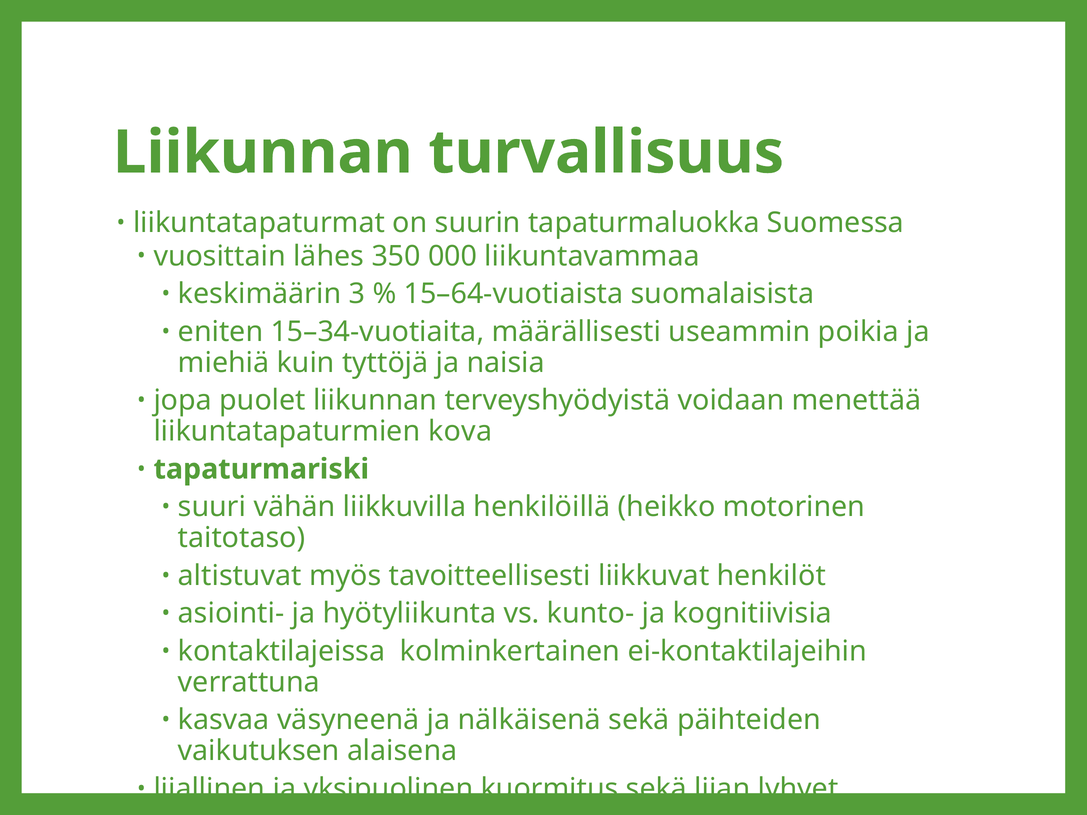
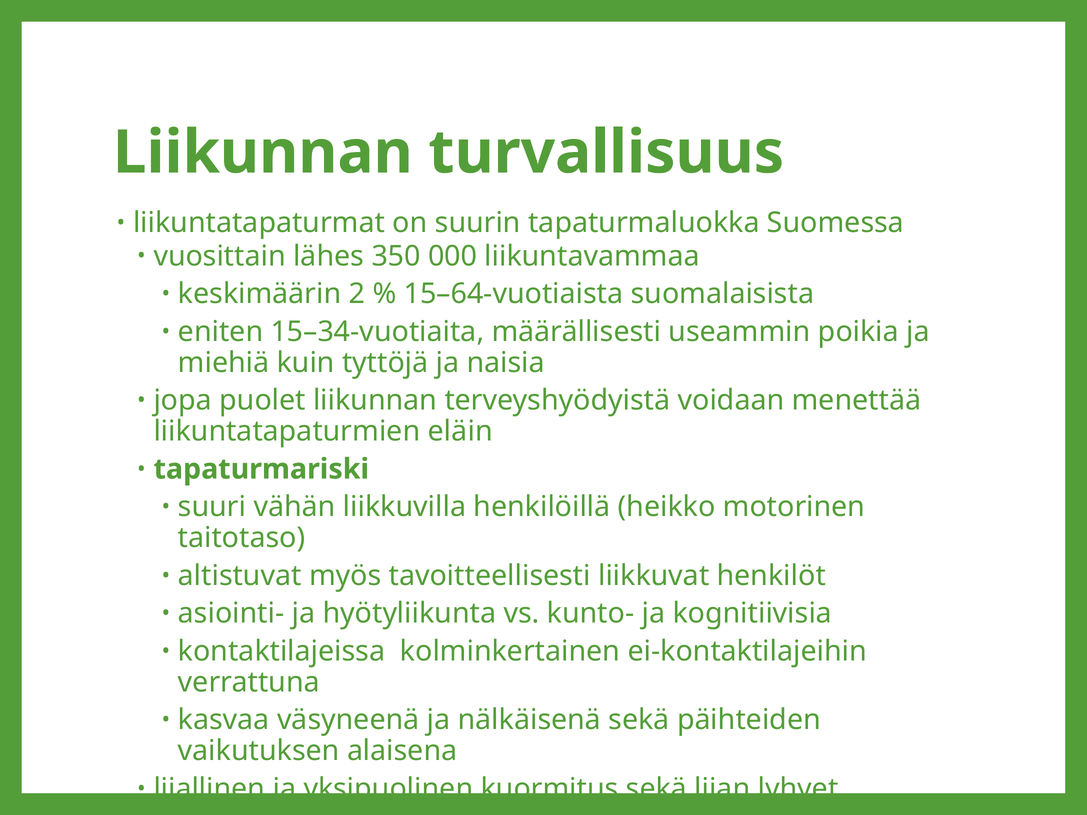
3: 3 -> 2
kova: kova -> eläin
